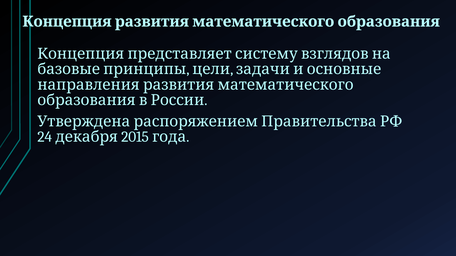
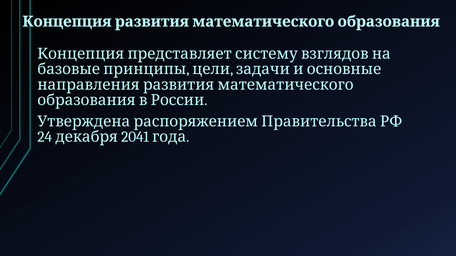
2015: 2015 -> 2041
